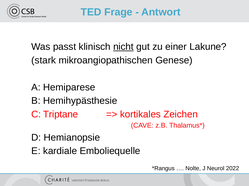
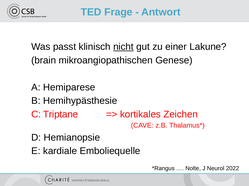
stark: stark -> brain
